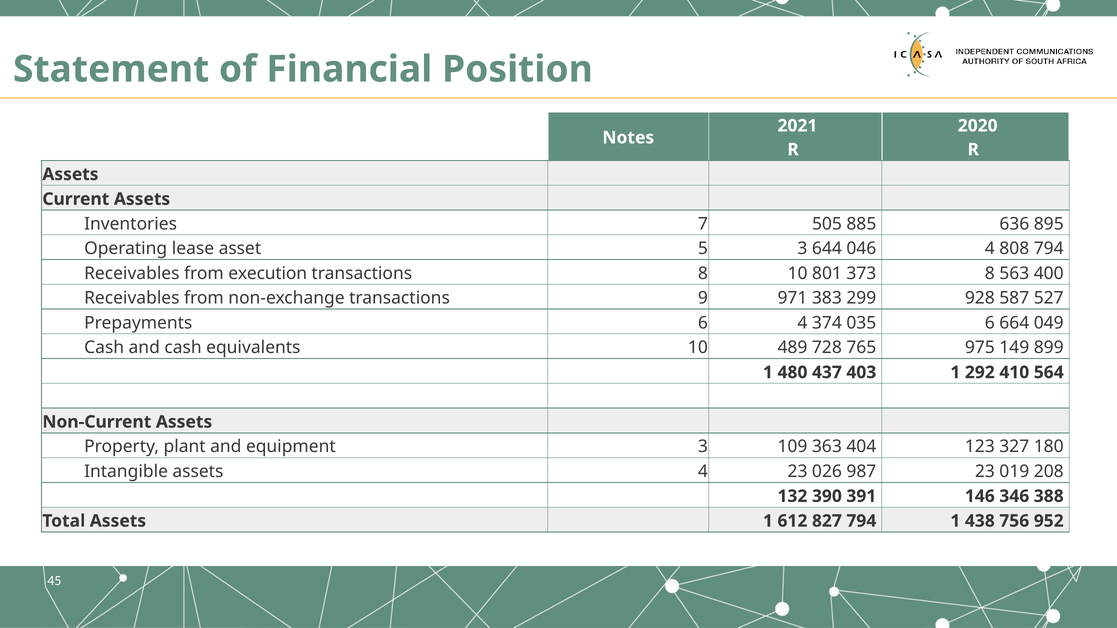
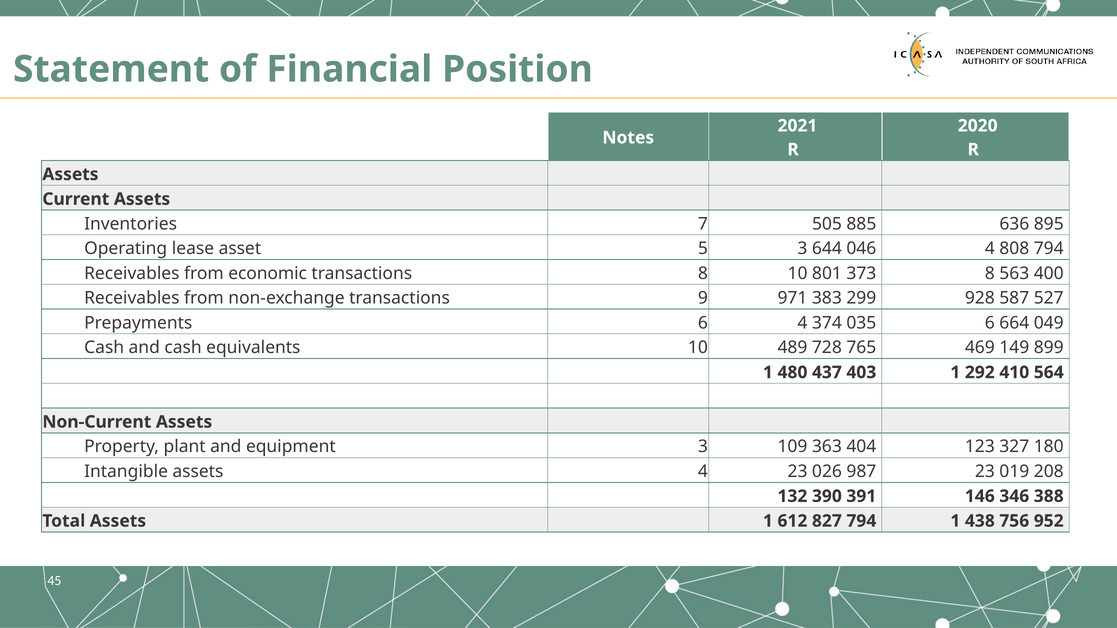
execution: execution -> economic
975: 975 -> 469
